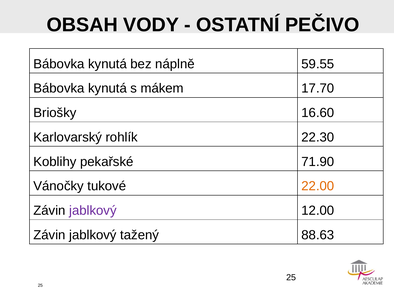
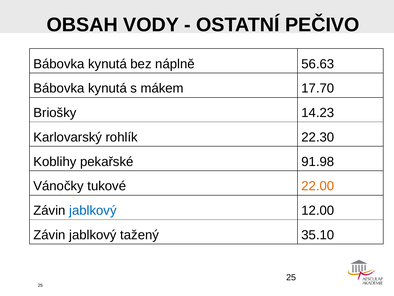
59.55: 59.55 -> 56.63
16.60: 16.60 -> 14.23
71.90: 71.90 -> 91.98
jablkový at (93, 210) colour: purple -> blue
88.63: 88.63 -> 35.10
